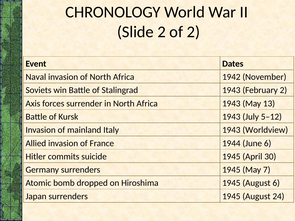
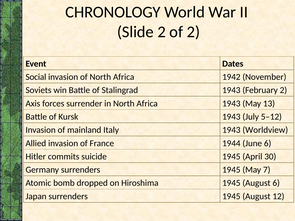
Naval: Naval -> Social
24: 24 -> 12
